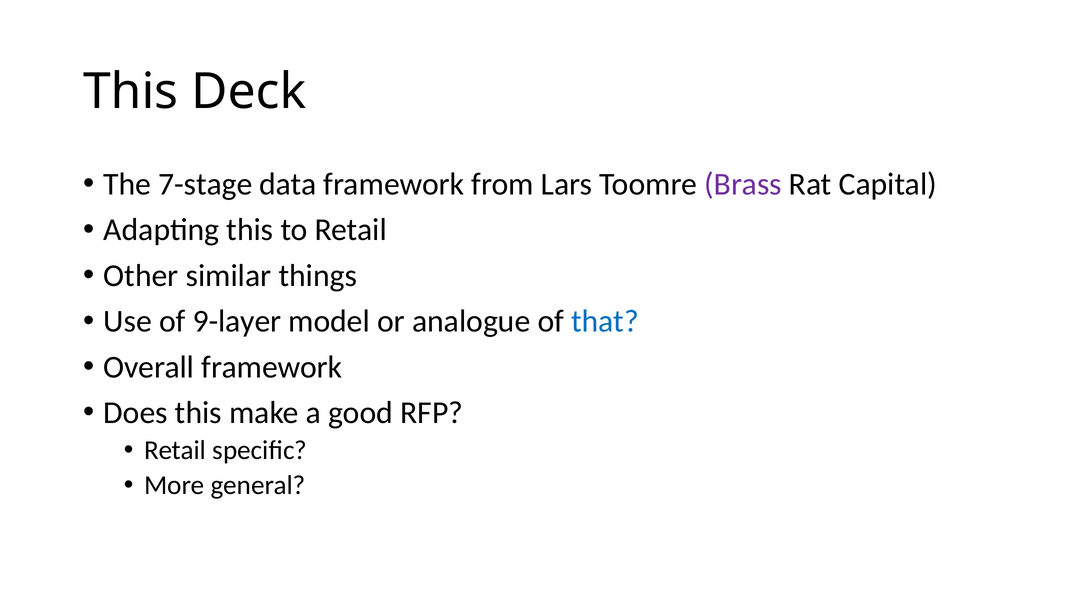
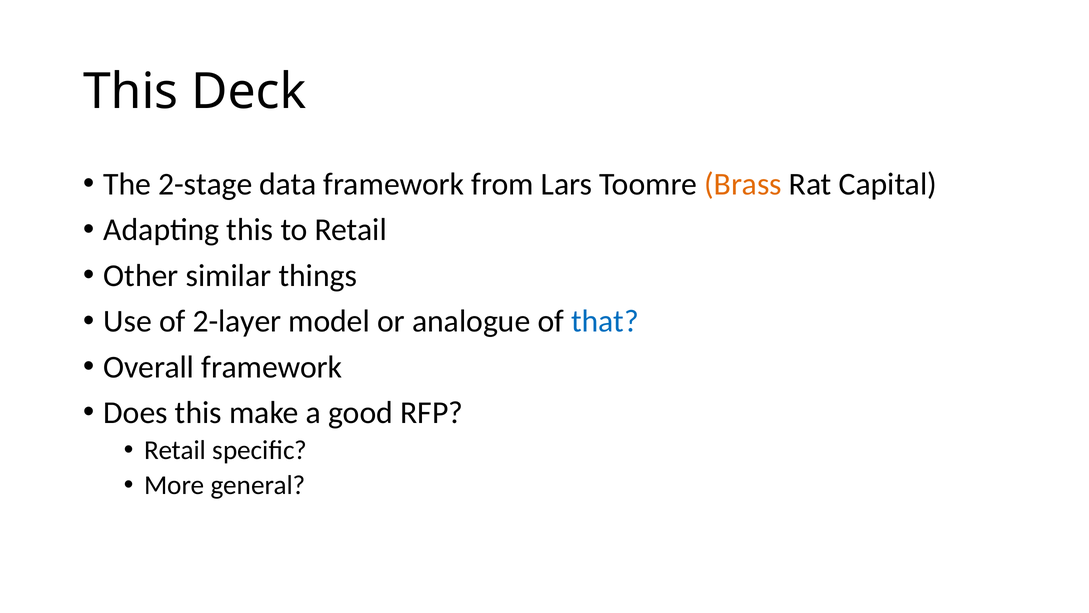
7-stage: 7-stage -> 2-stage
Brass colour: purple -> orange
9-layer: 9-layer -> 2-layer
